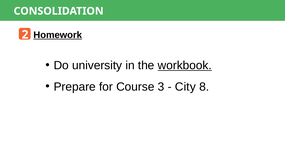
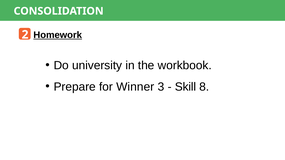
workbook underline: present -> none
Course: Course -> Winner
City: City -> Skill
